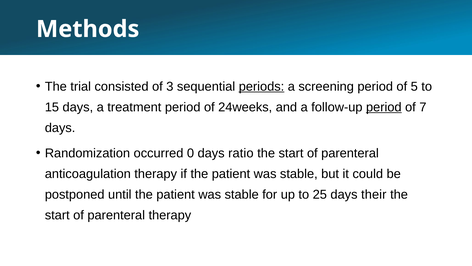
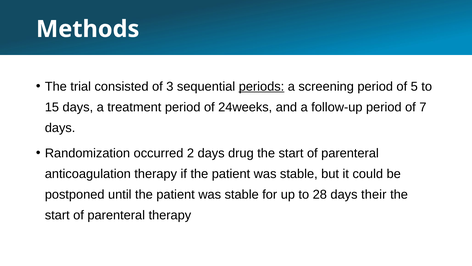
period at (384, 107) underline: present -> none
0: 0 -> 2
ratio: ratio -> drug
25: 25 -> 28
